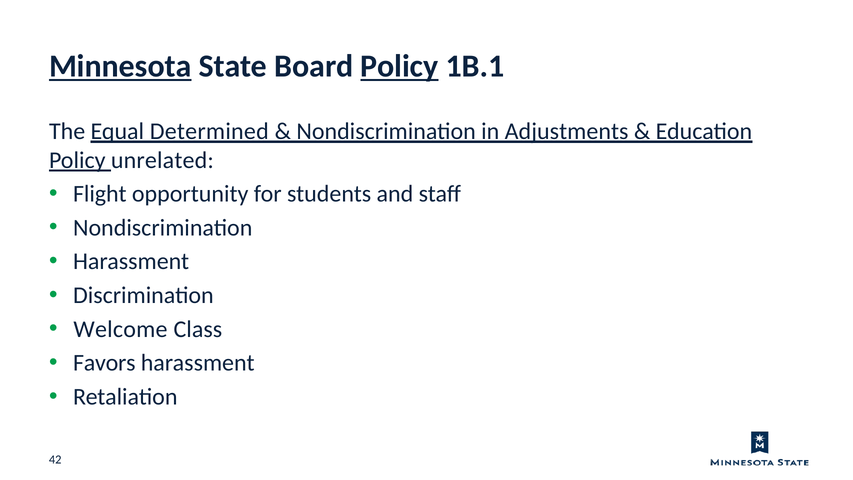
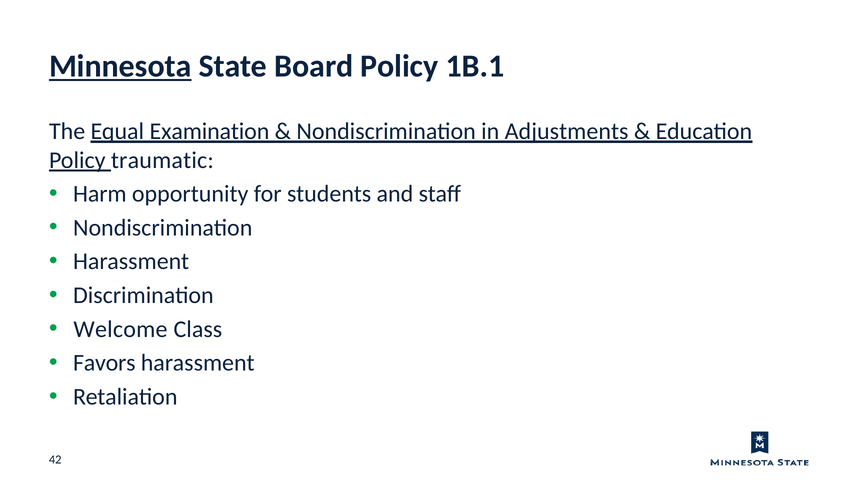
Policy at (399, 66) underline: present -> none
Determined: Determined -> Examination
unrelated: unrelated -> traumatic
Flight: Flight -> Harm
